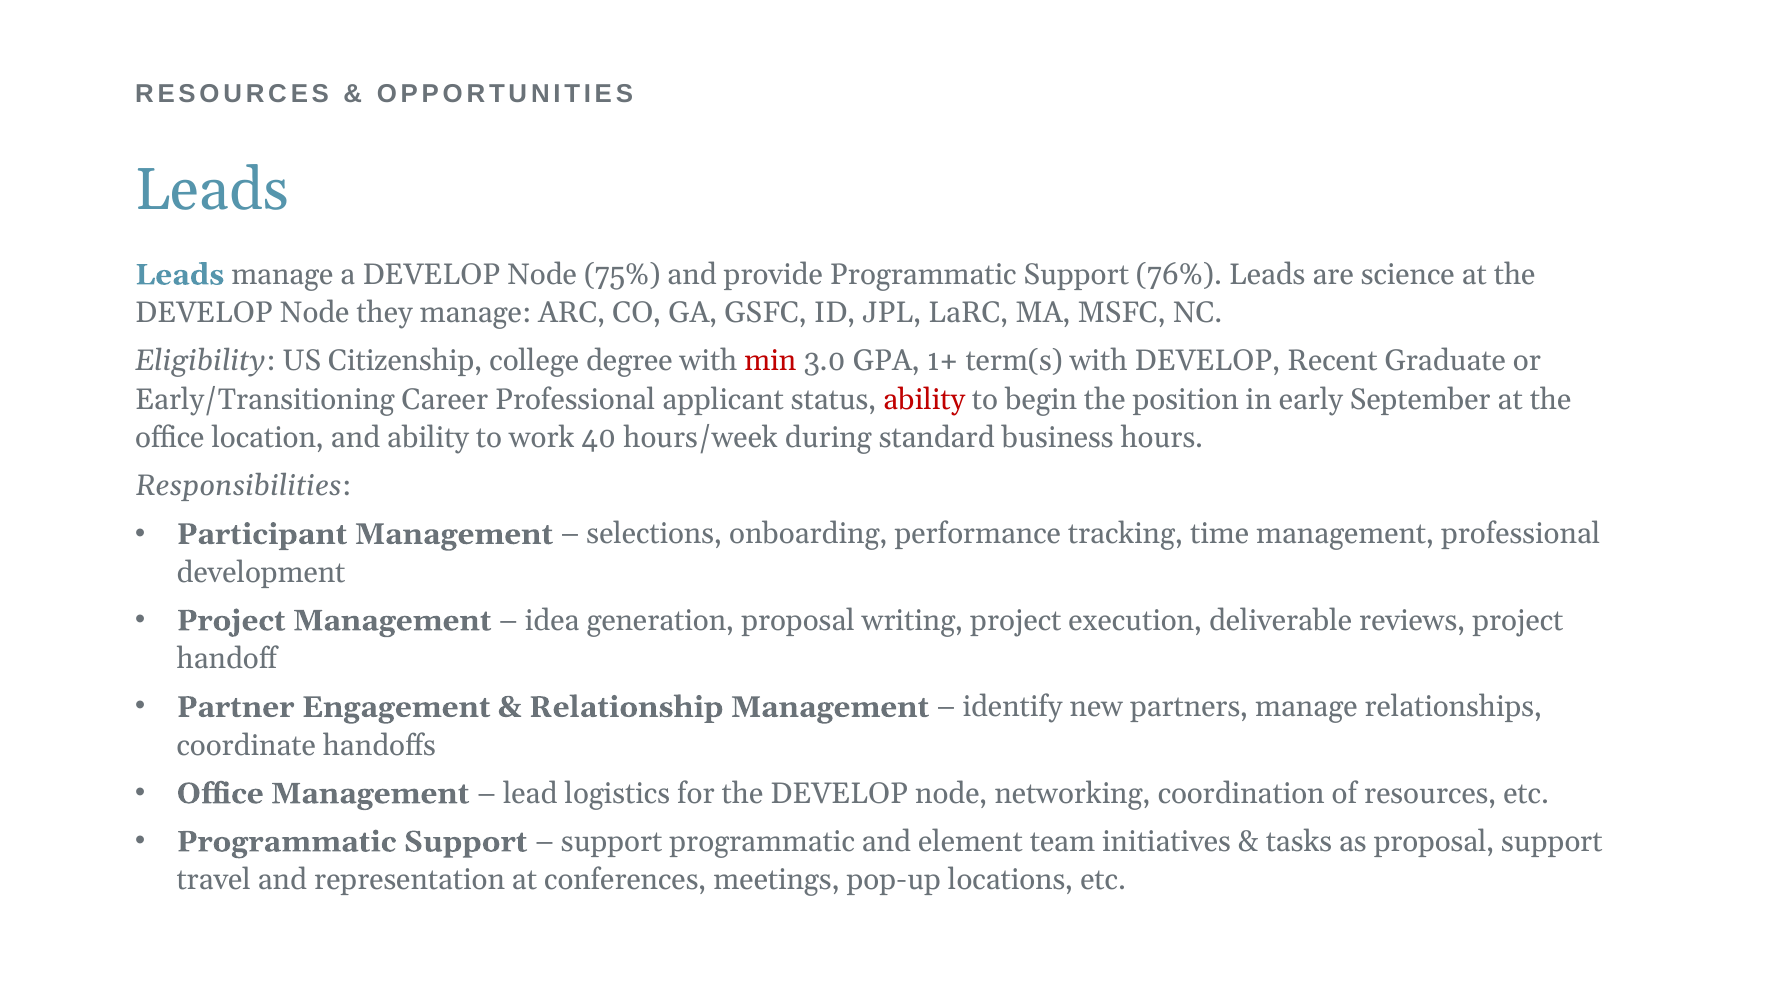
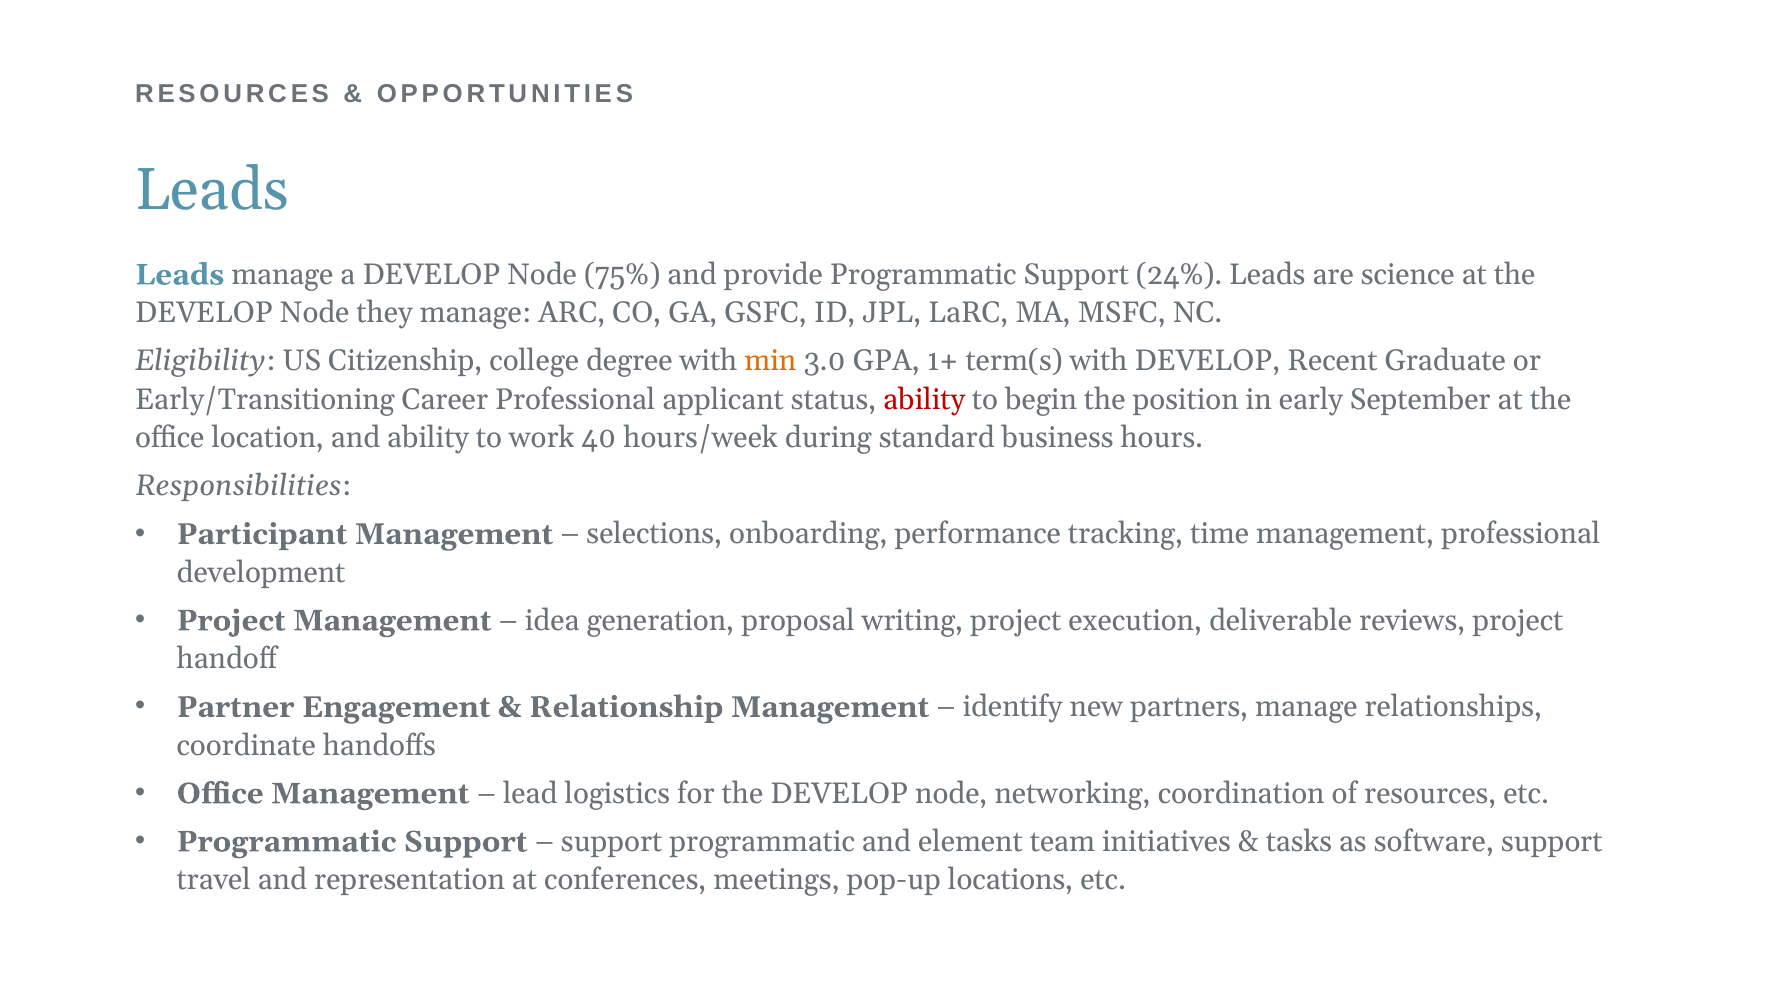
76%: 76% -> 24%
min colour: red -> orange
as proposal: proposal -> software
